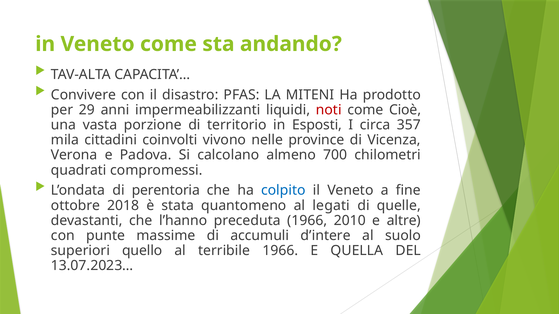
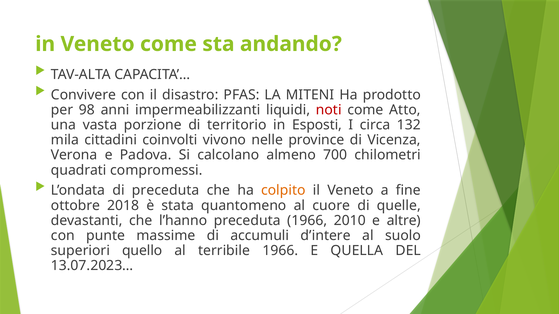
29: 29 -> 98
Cioè: Cioè -> Atto
357: 357 -> 132
di perentoria: perentoria -> preceduta
colpito colour: blue -> orange
legati: legati -> cuore
